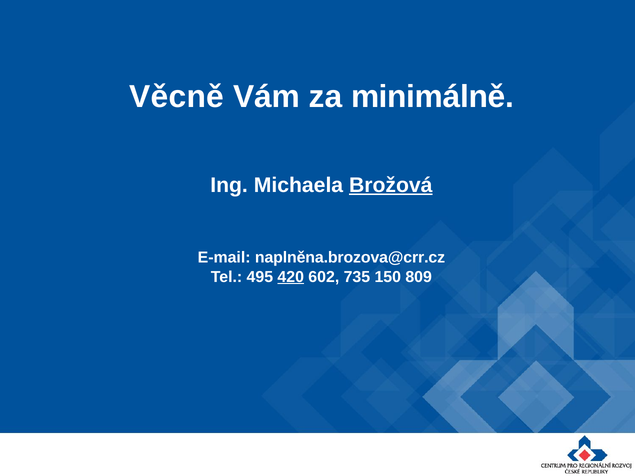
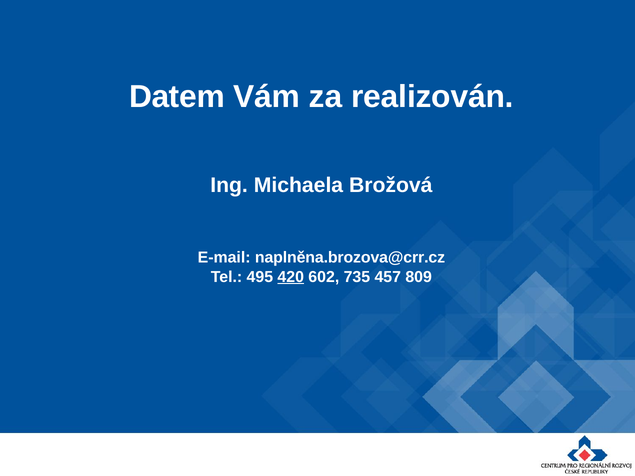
Věcně: Věcně -> Datem
minimálně: minimálně -> realizován
Brožová underline: present -> none
150: 150 -> 457
